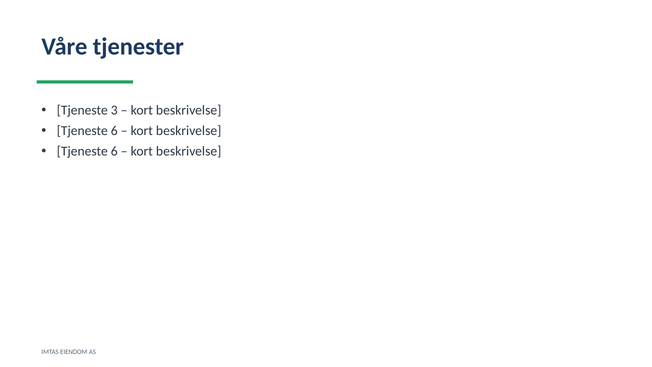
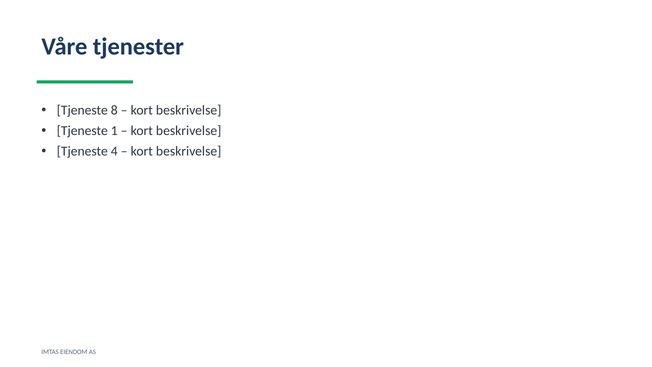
3: 3 -> 8
6 at (114, 131): 6 -> 1
6 at (114, 151): 6 -> 4
